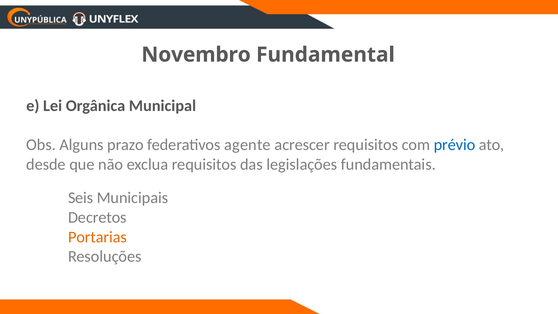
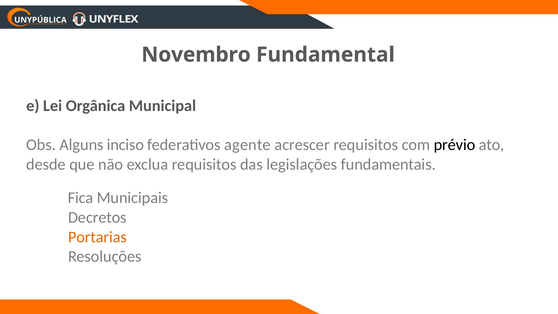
prazo: prazo -> inciso
prévio colour: blue -> black
Seis: Seis -> Fica
